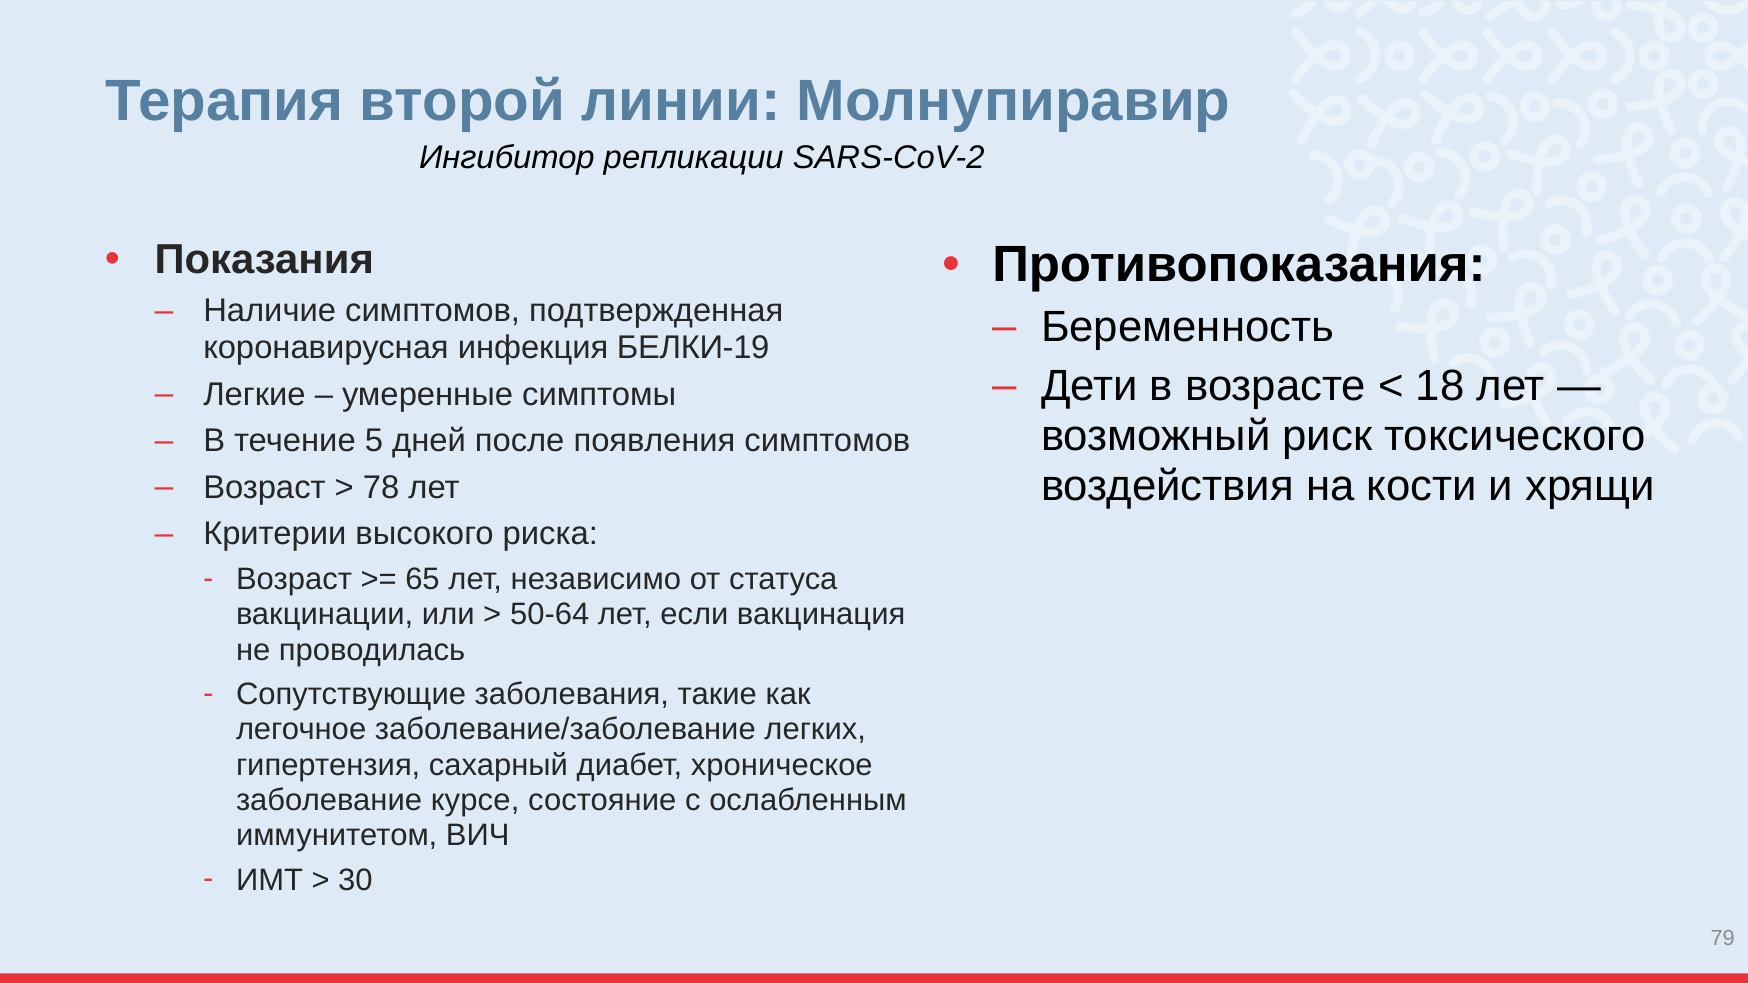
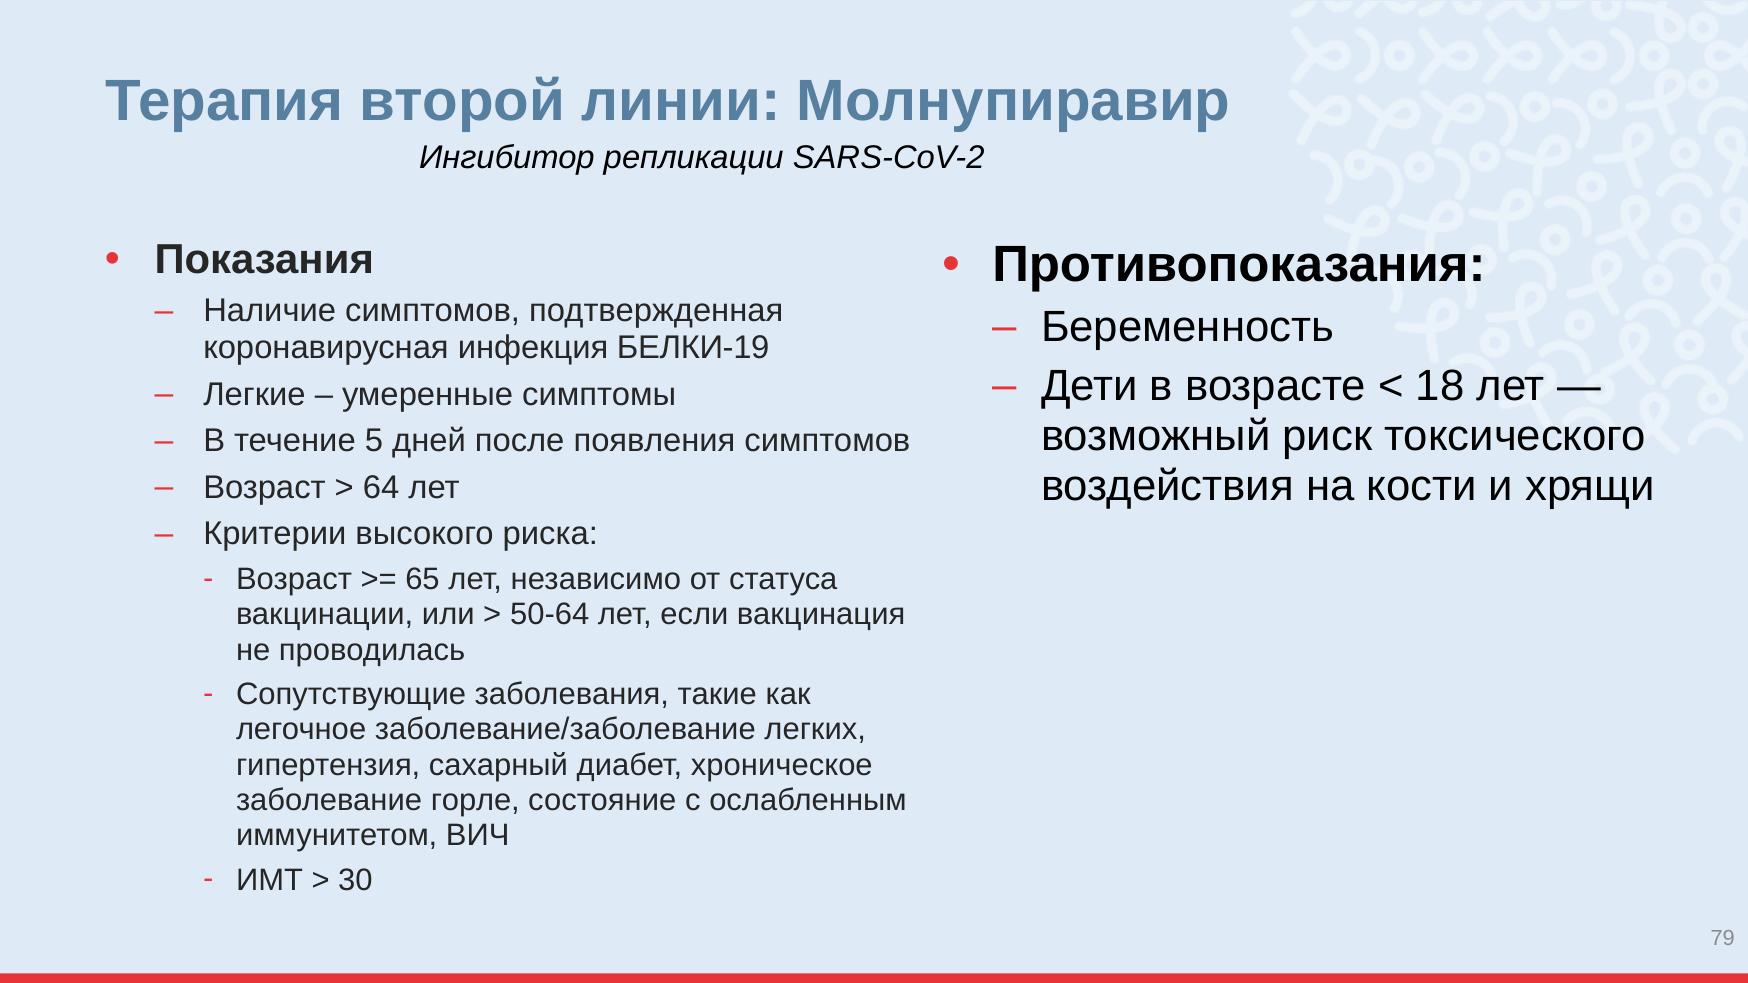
78: 78 -> 64
курсе: курсе -> горле
